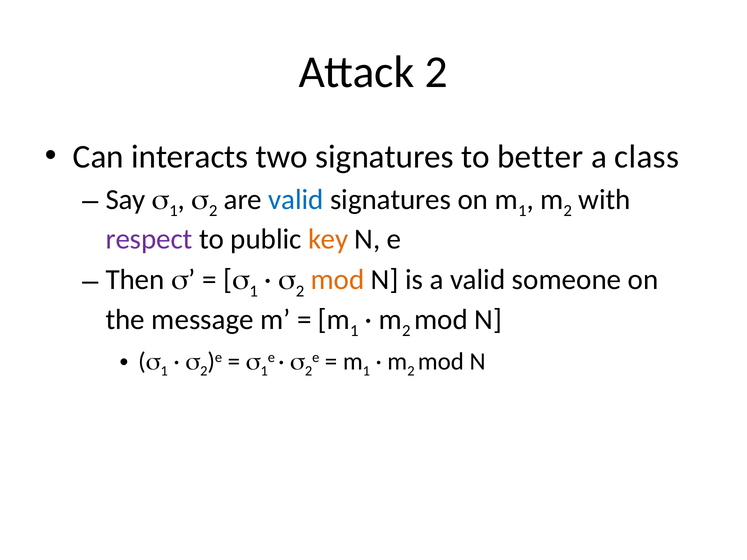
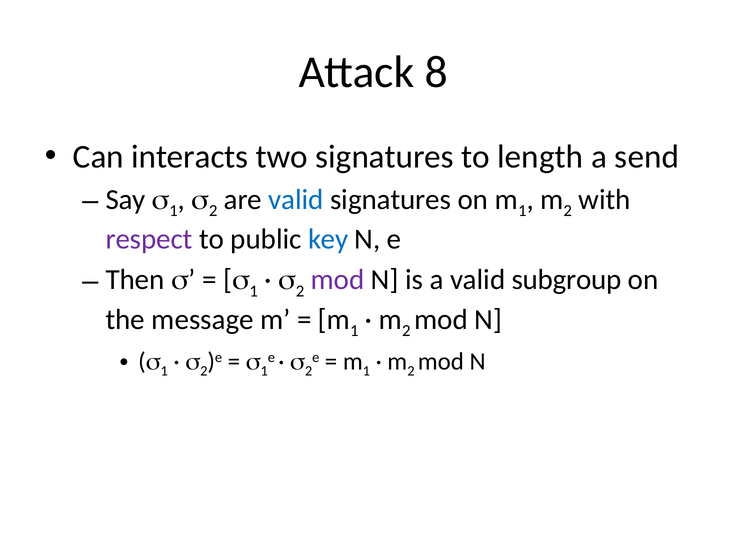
Attack 2: 2 -> 8
better: better -> length
class: class -> send
key colour: orange -> blue
mod at (338, 280) colour: orange -> purple
someone: someone -> subgroup
